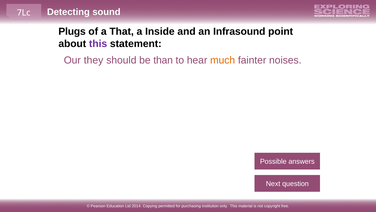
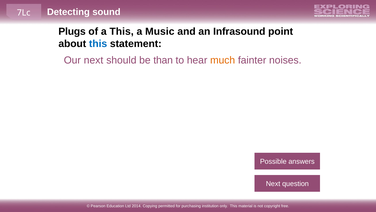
a That: That -> This
Inside: Inside -> Music
this at (98, 44) colour: purple -> blue
Our they: they -> next
